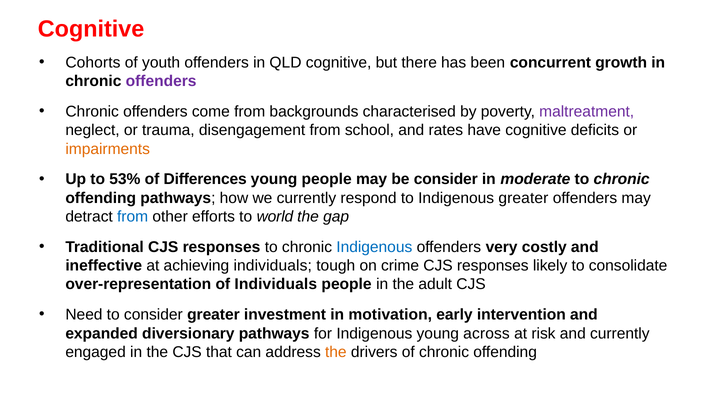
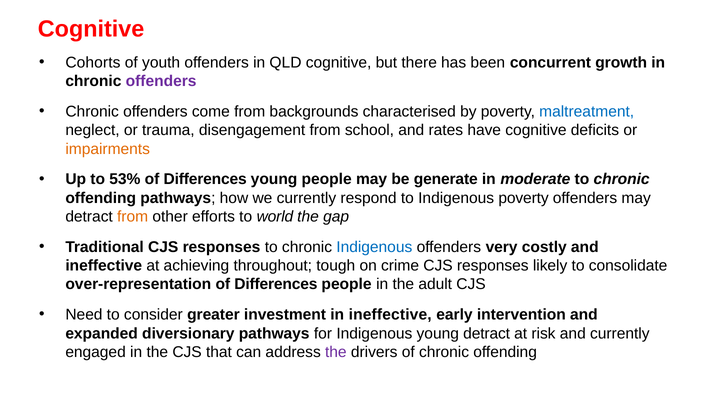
maltreatment colour: purple -> blue
be consider: consider -> generate
Indigenous greater: greater -> poverty
from at (133, 217) colour: blue -> orange
achieving individuals: individuals -> throughout
over-representation of Individuals: Individuals -> Differences
in motivation: motivation -> ineffective
young across: across -> detract
the at (336, 352) colour: orange -> purple
